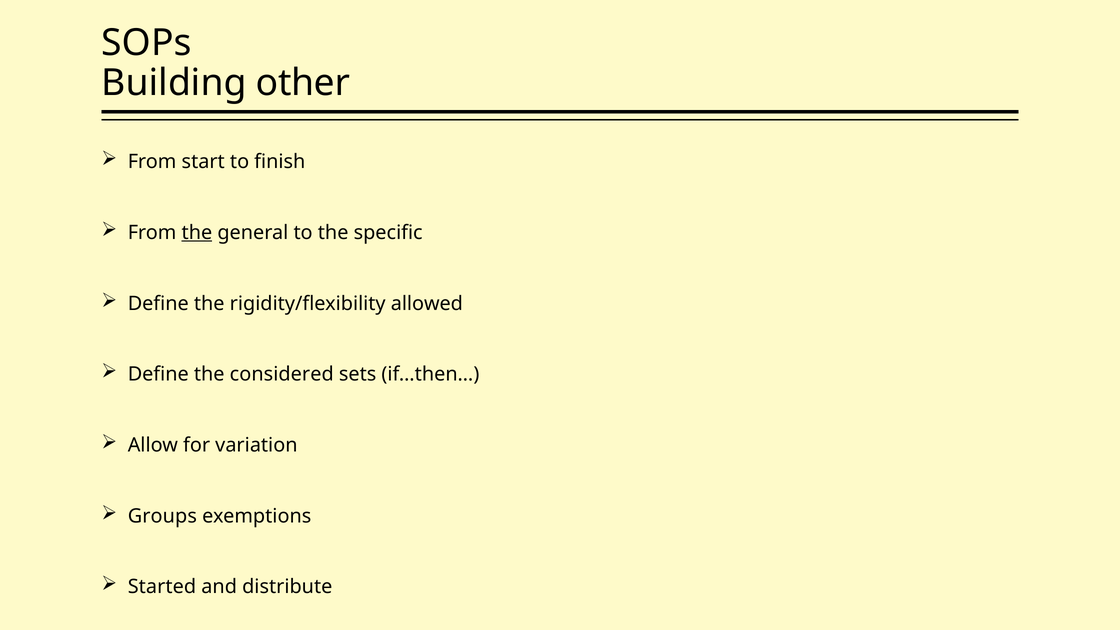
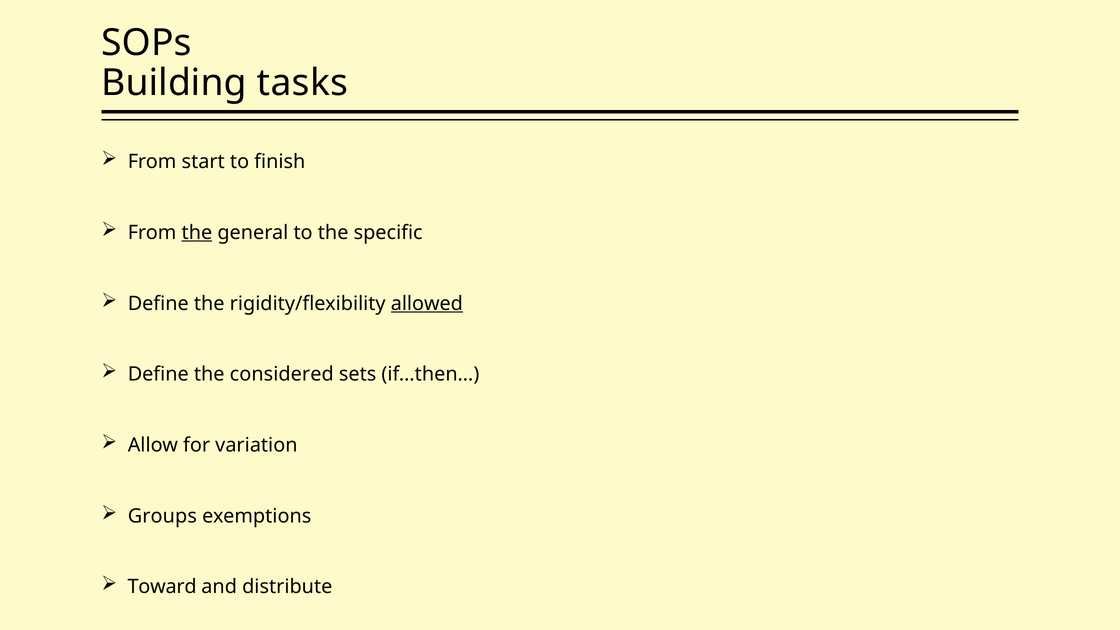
other: other -> tasks
allowed underline: none -> present
Started: Started -> Toward
